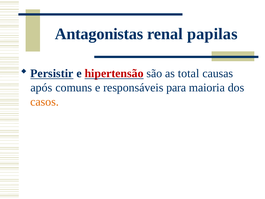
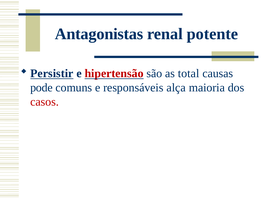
papilas: papilas -> potente
após: após -> pode
para: para -> alça
casos colour: orange -> red
